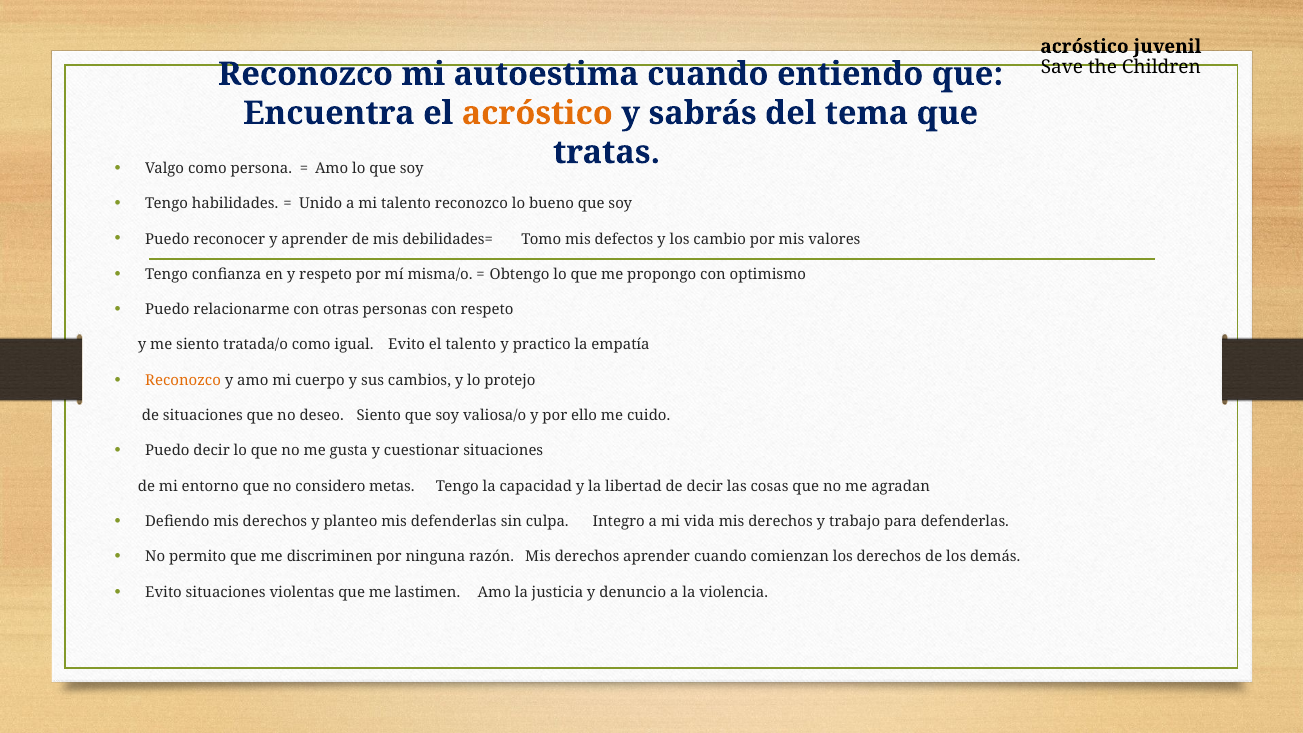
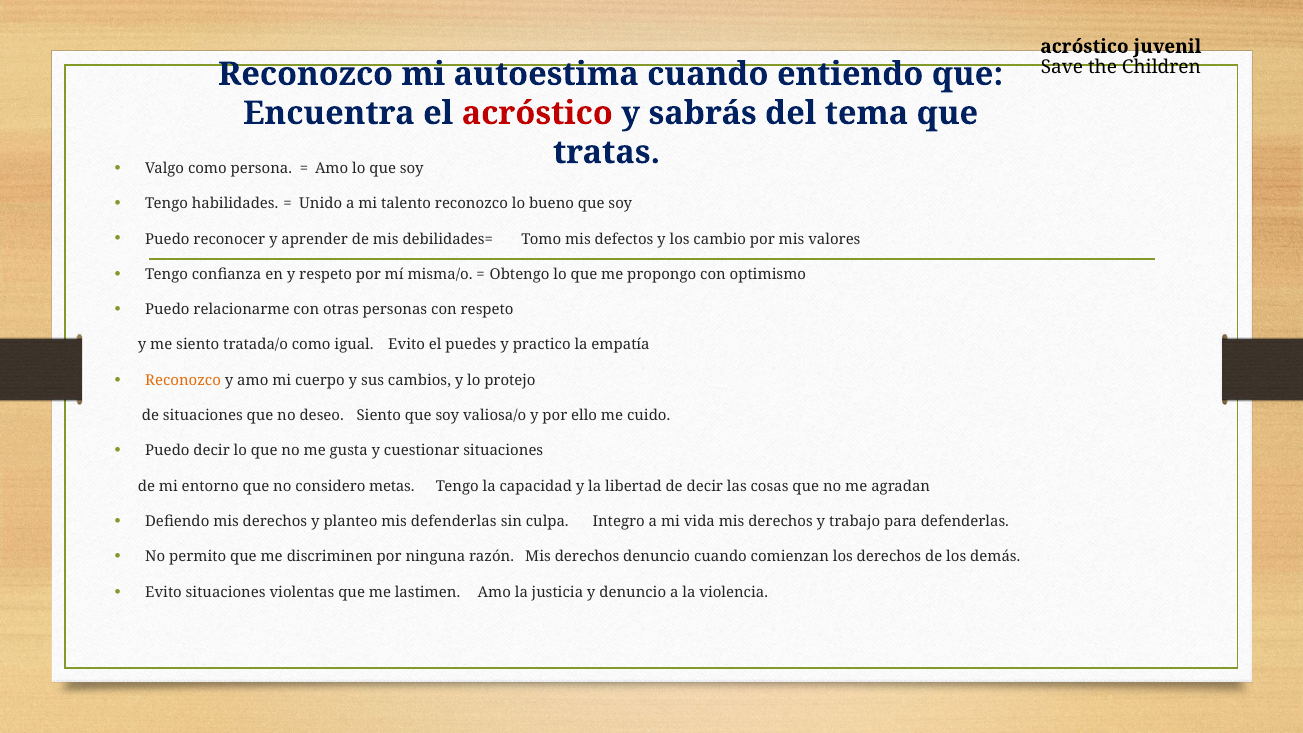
acróstico at (537, 113) colour: orange -> red
el talento: talento -> puedes
derechos aprender: aprender -> denuncio
